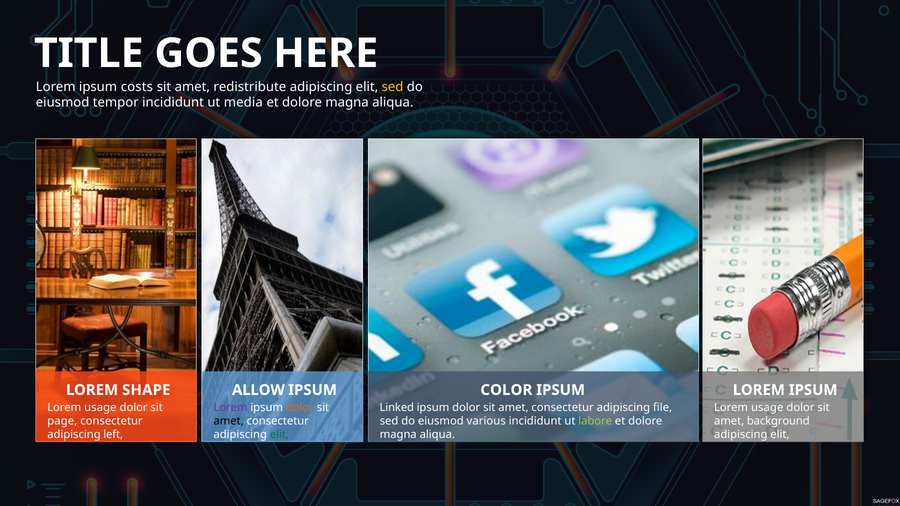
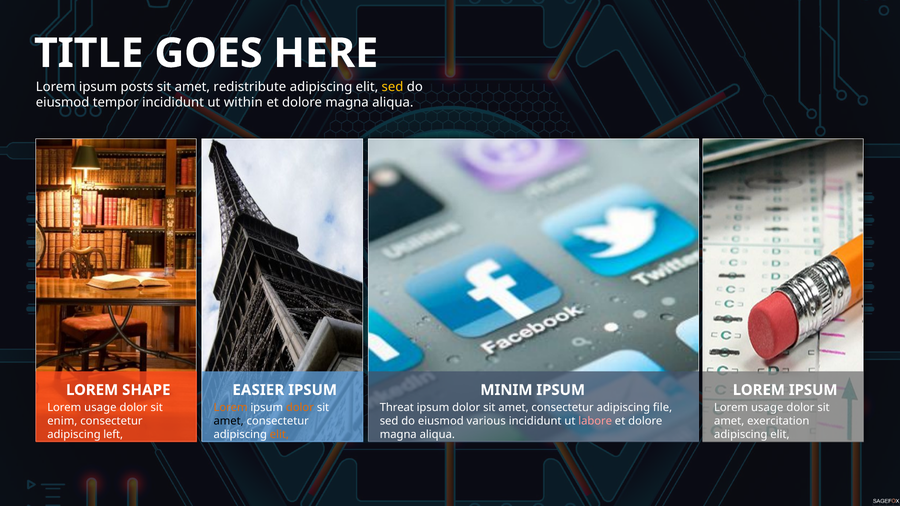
costs: costs -> posts
media: media -> within
ALLOW: ALLOW -> EASIER
COLOR: COLOR -> MINIM
Lorem at (231, 408) colour: purple -> orange
Linked: Linked -> Threat
page: page -> enim
labore colour: light green -> pink
background: background -> exercitation
elit at (279, 435) colour: green -> orange
